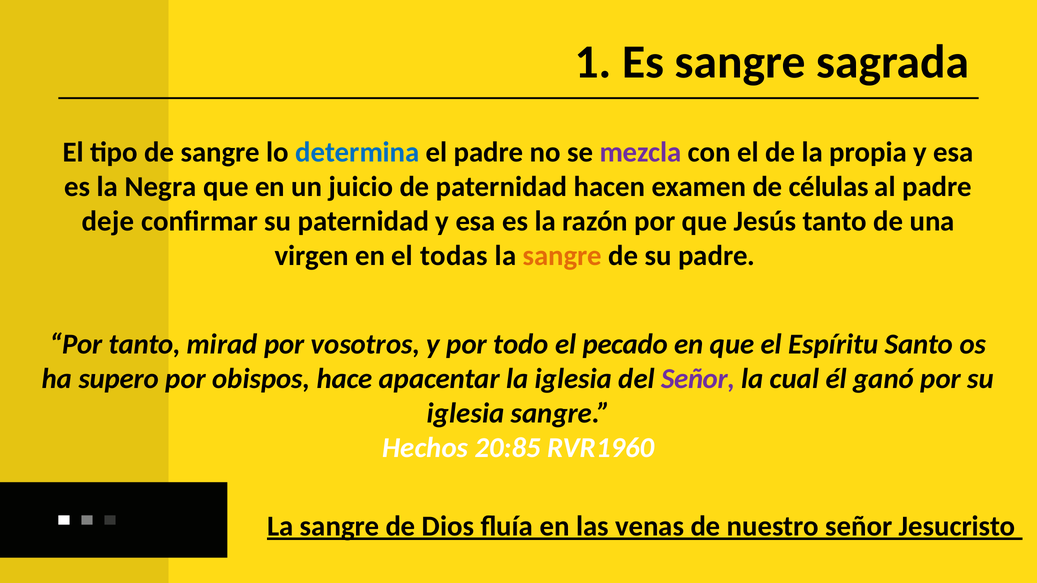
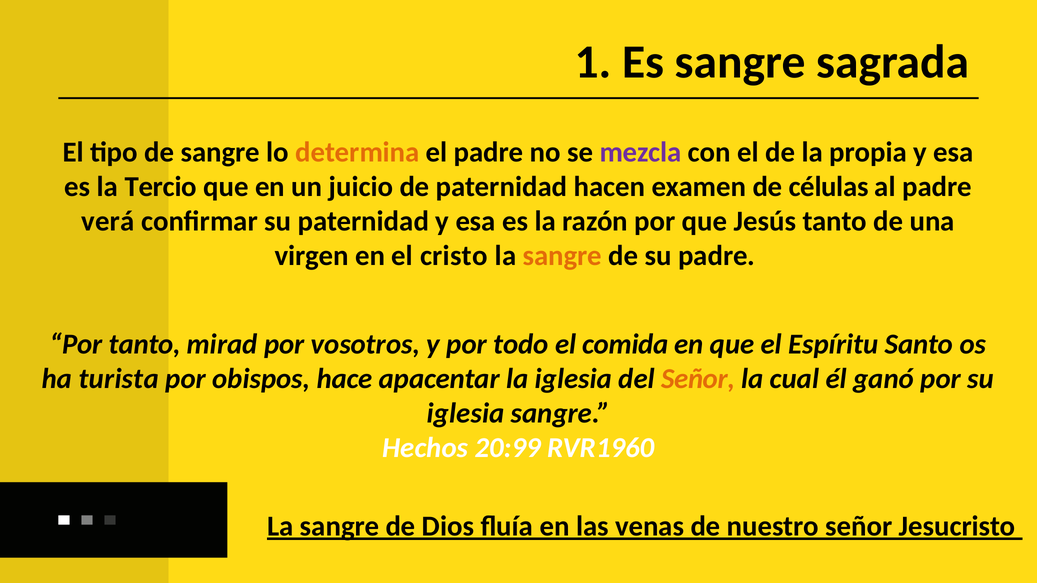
determina colour: blue -> orange
Negra: Negra -> Tercio
deje: deje -> verá
todas: todas -> cristo
pecado: pecado -> comida
supero: supero -> turista
Señor at (698, 379) colour: purple -> orange
20:85: 20:85 -> 20:99
